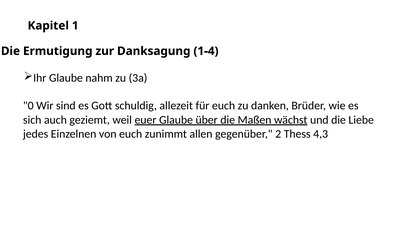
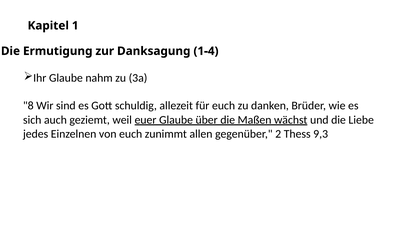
0: 0 -> 8
4,3: 4,3 -> 9,3
